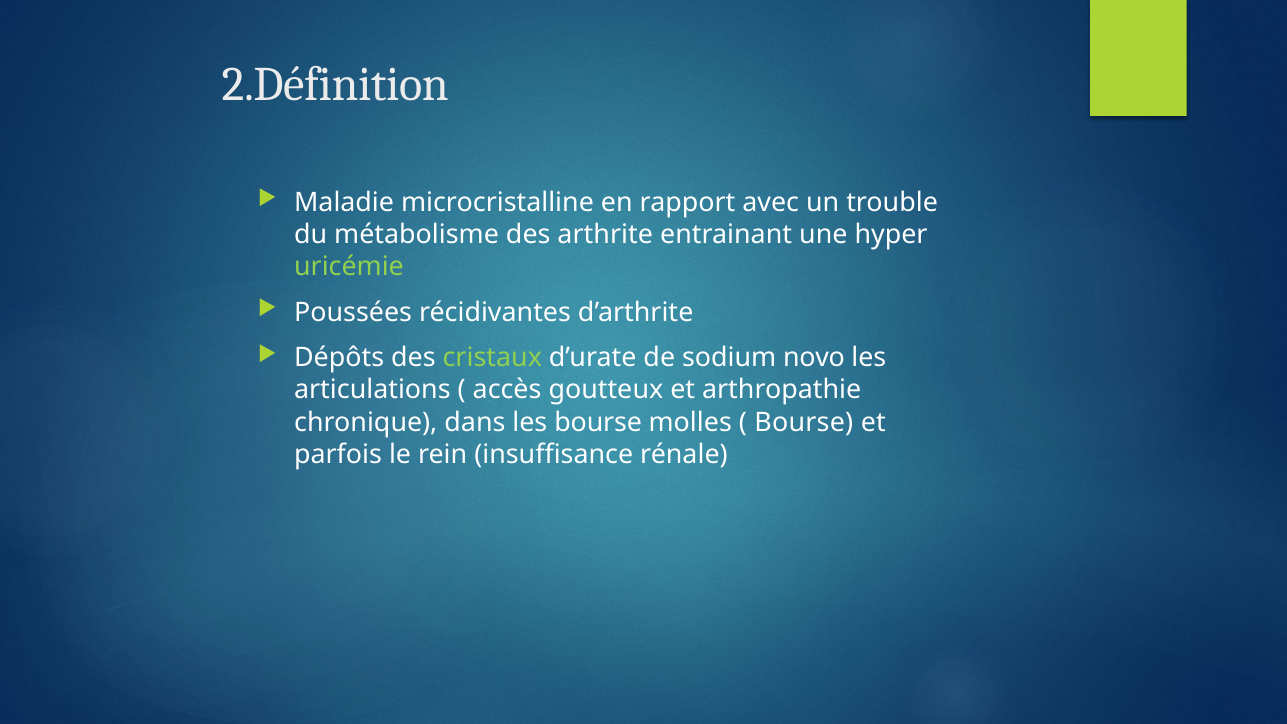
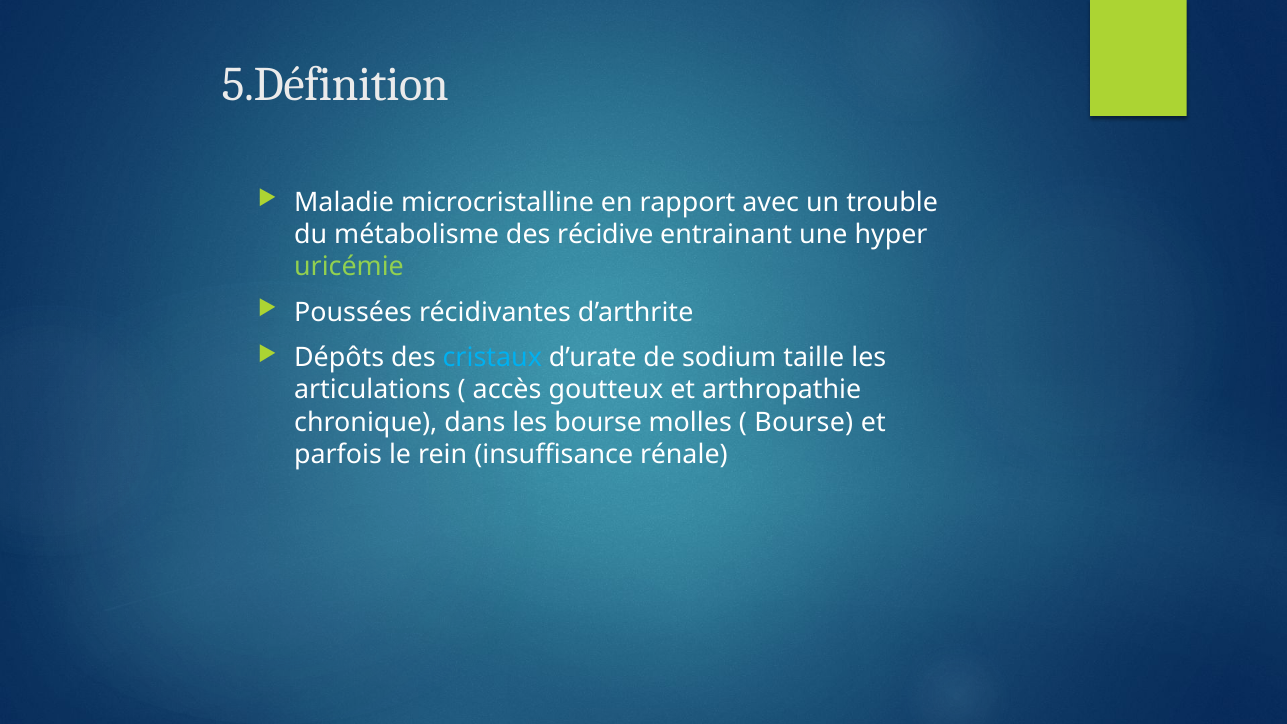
2.Définition: 2.Définition -> 5.Définition
arthrite: arthrite -> récidive
cristaux colour: light green -> light blue
novo: novo -> taille
